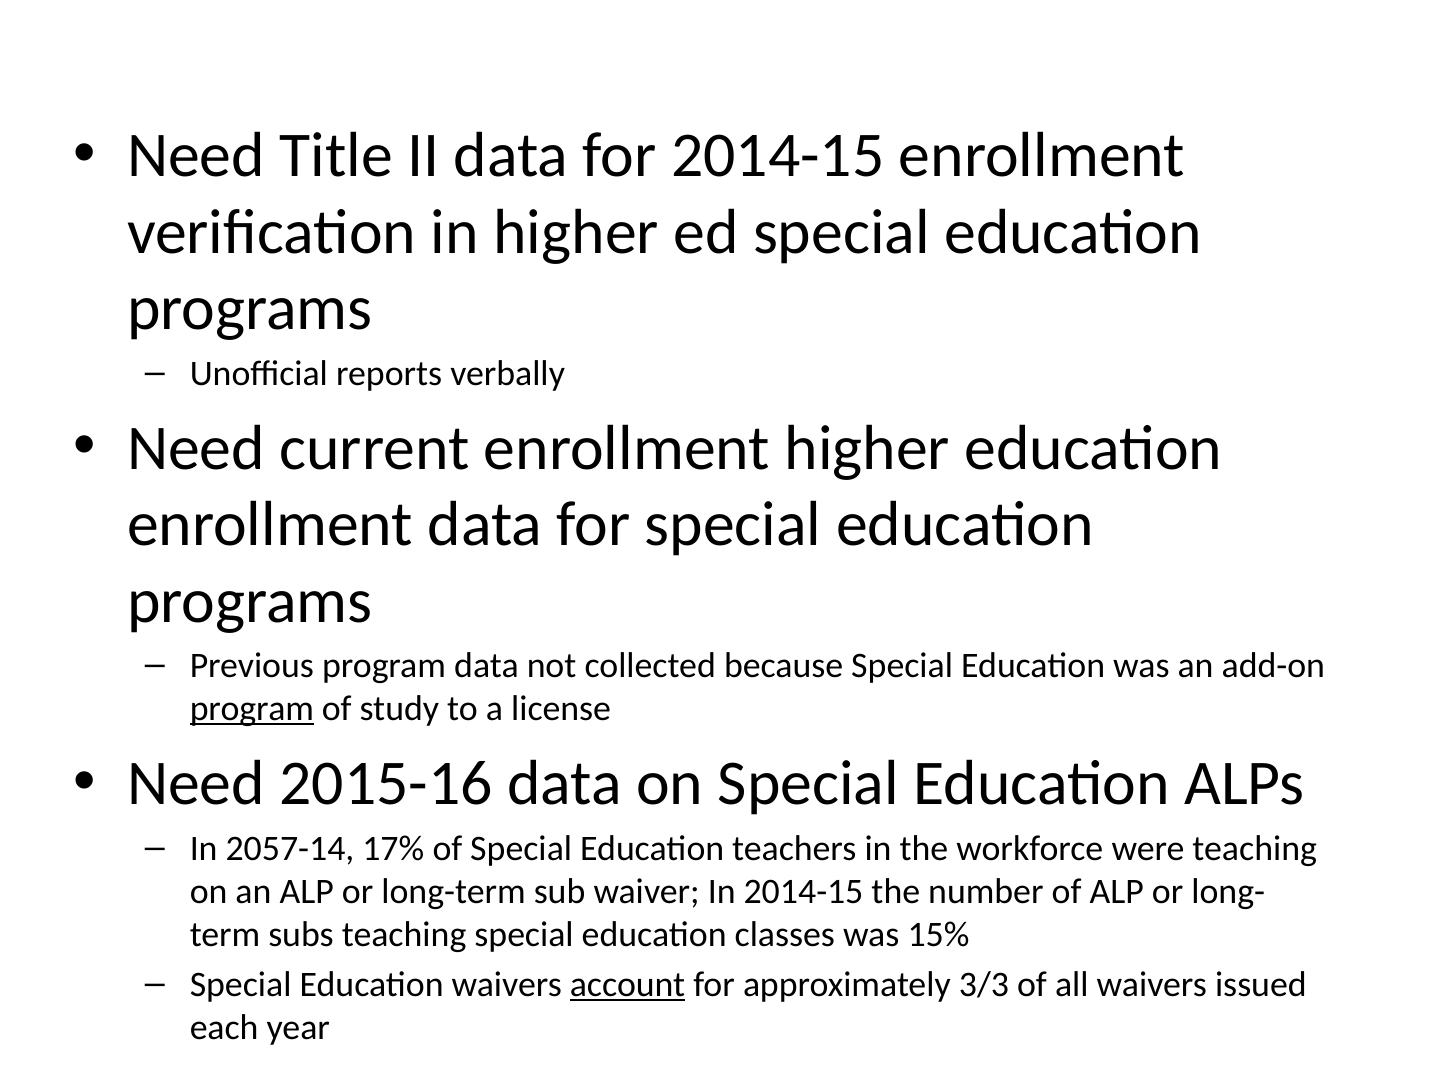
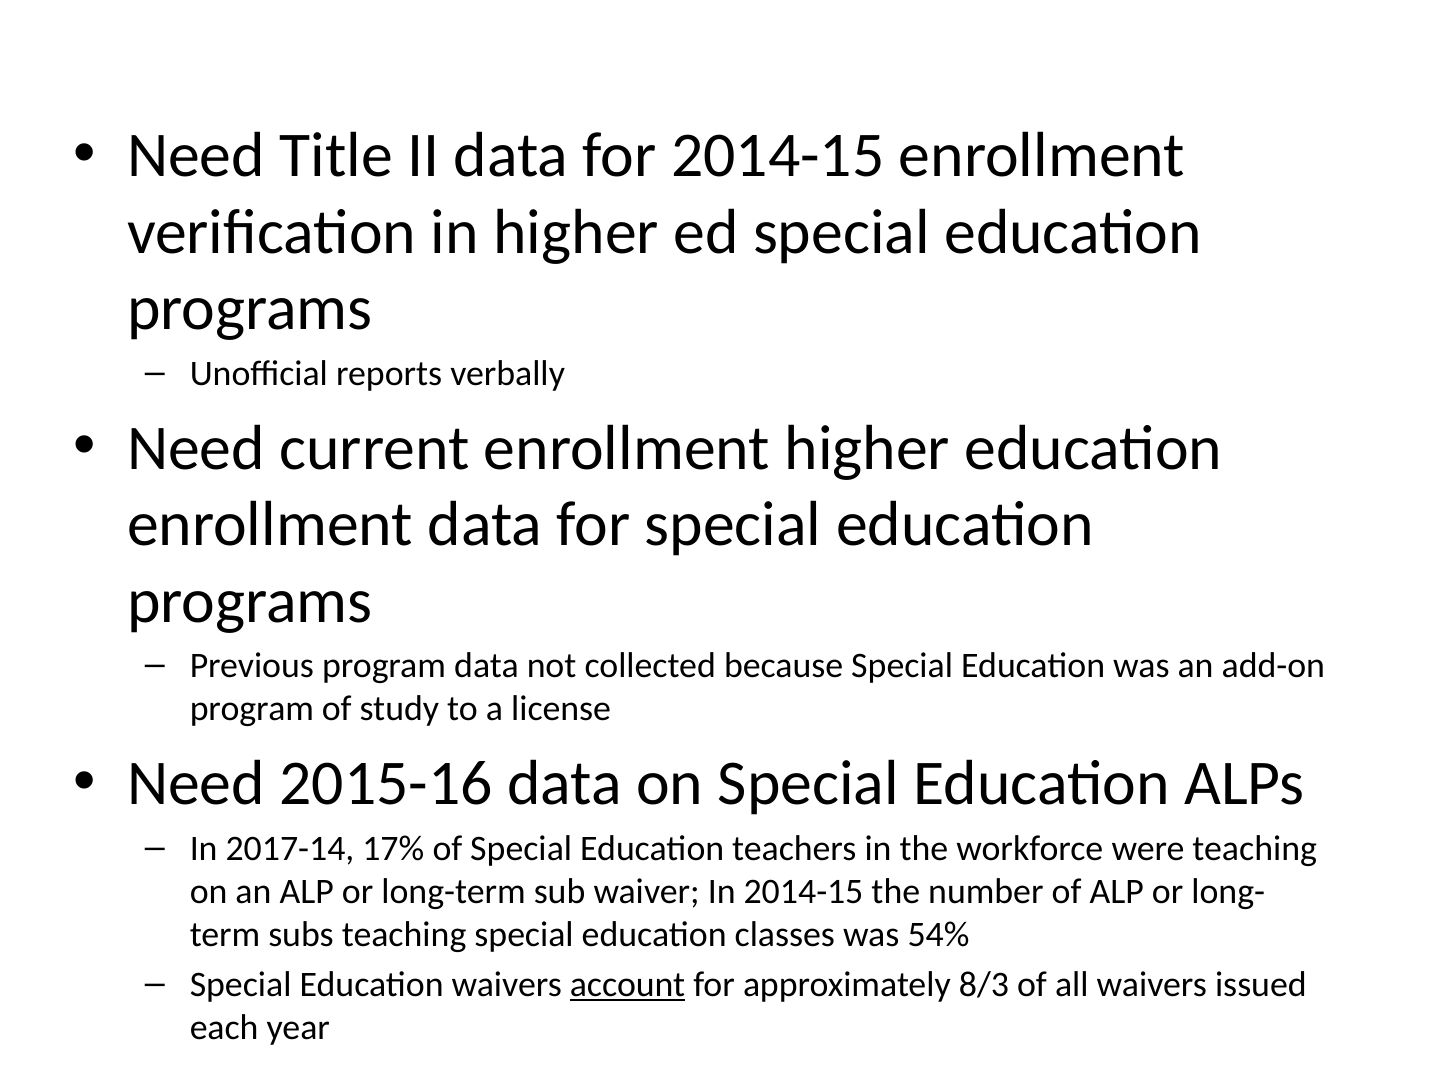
program at (252, 709) underline: present -> none
2057-14: 2057-14 -> 2017-14
15%: 15% -> 54%
3/3: 3/3 -> 8/3
